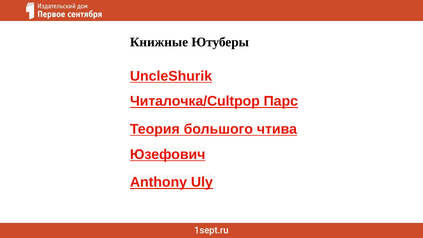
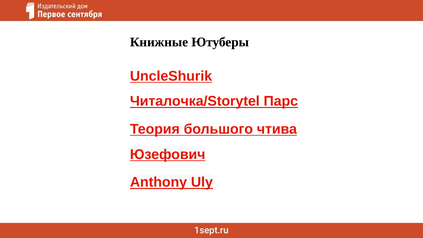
Читалочка/Cultpop: Читалочка/Cultpop -> Читалочка/Storytel
